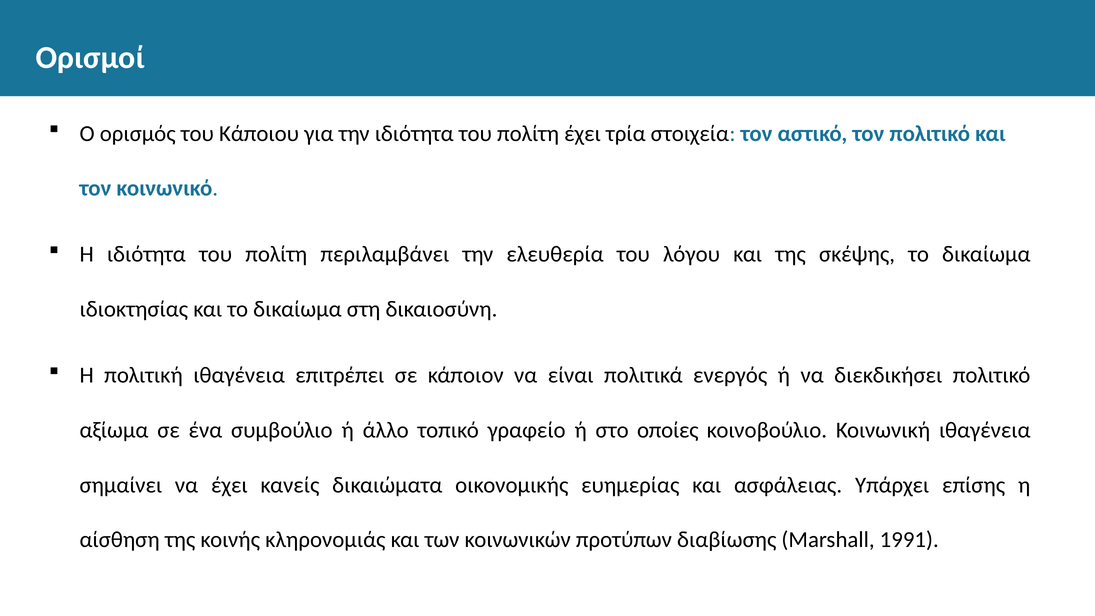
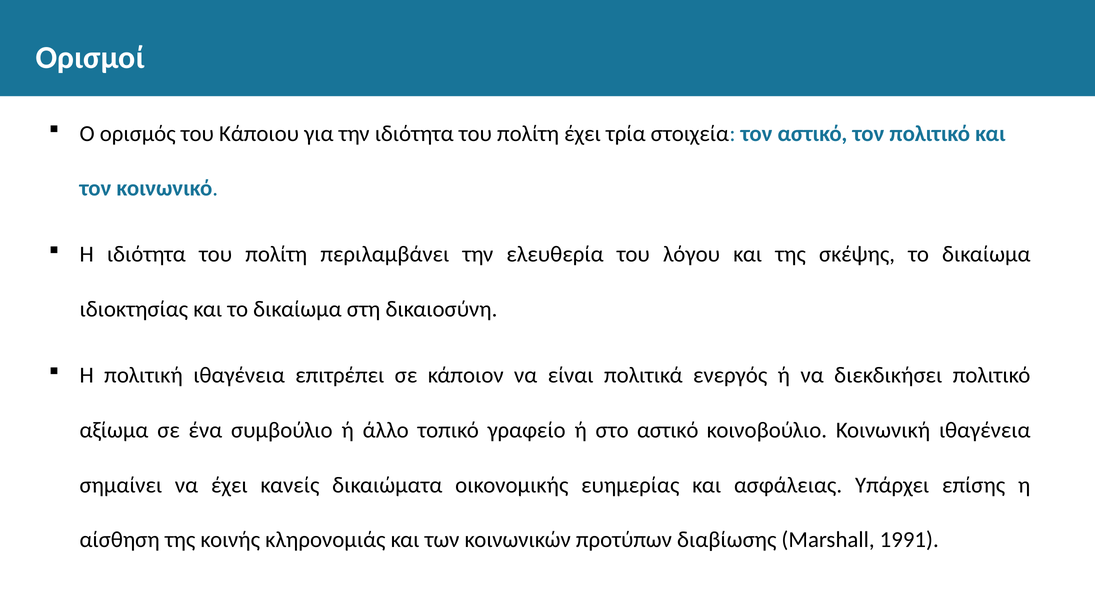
στο οποίες: οποίες -> αστικό
